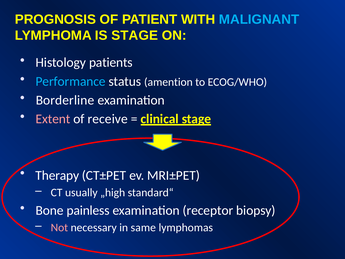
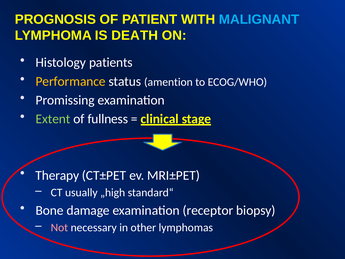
IS STAGE: STAGE -> DEATH
Performance colour: light blue -> yellow
Borderline: Borderline -> Promissing
Extent colour: pink -> light green
receive: receive -> fullness
painless: painless -> damage
same: same -> other
